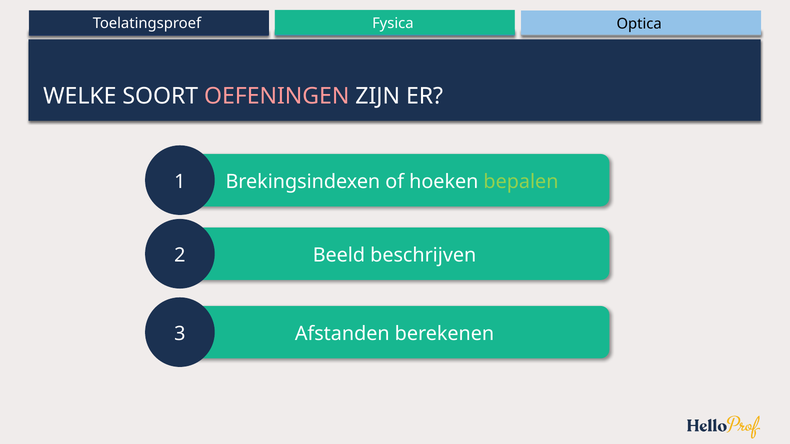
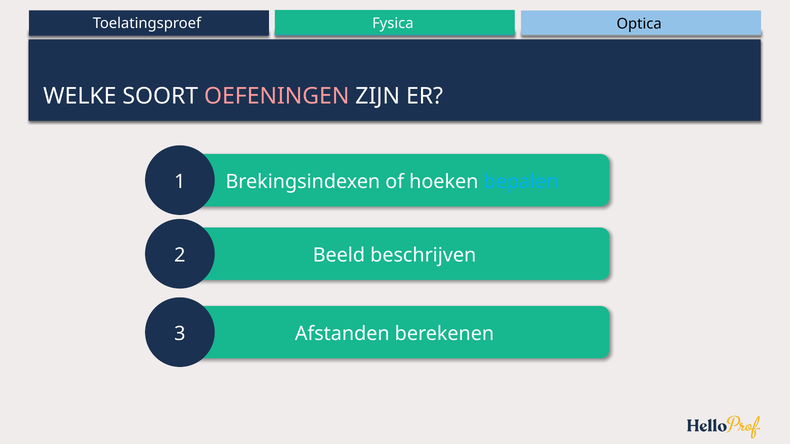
bepalen colour: light green -> light blue
